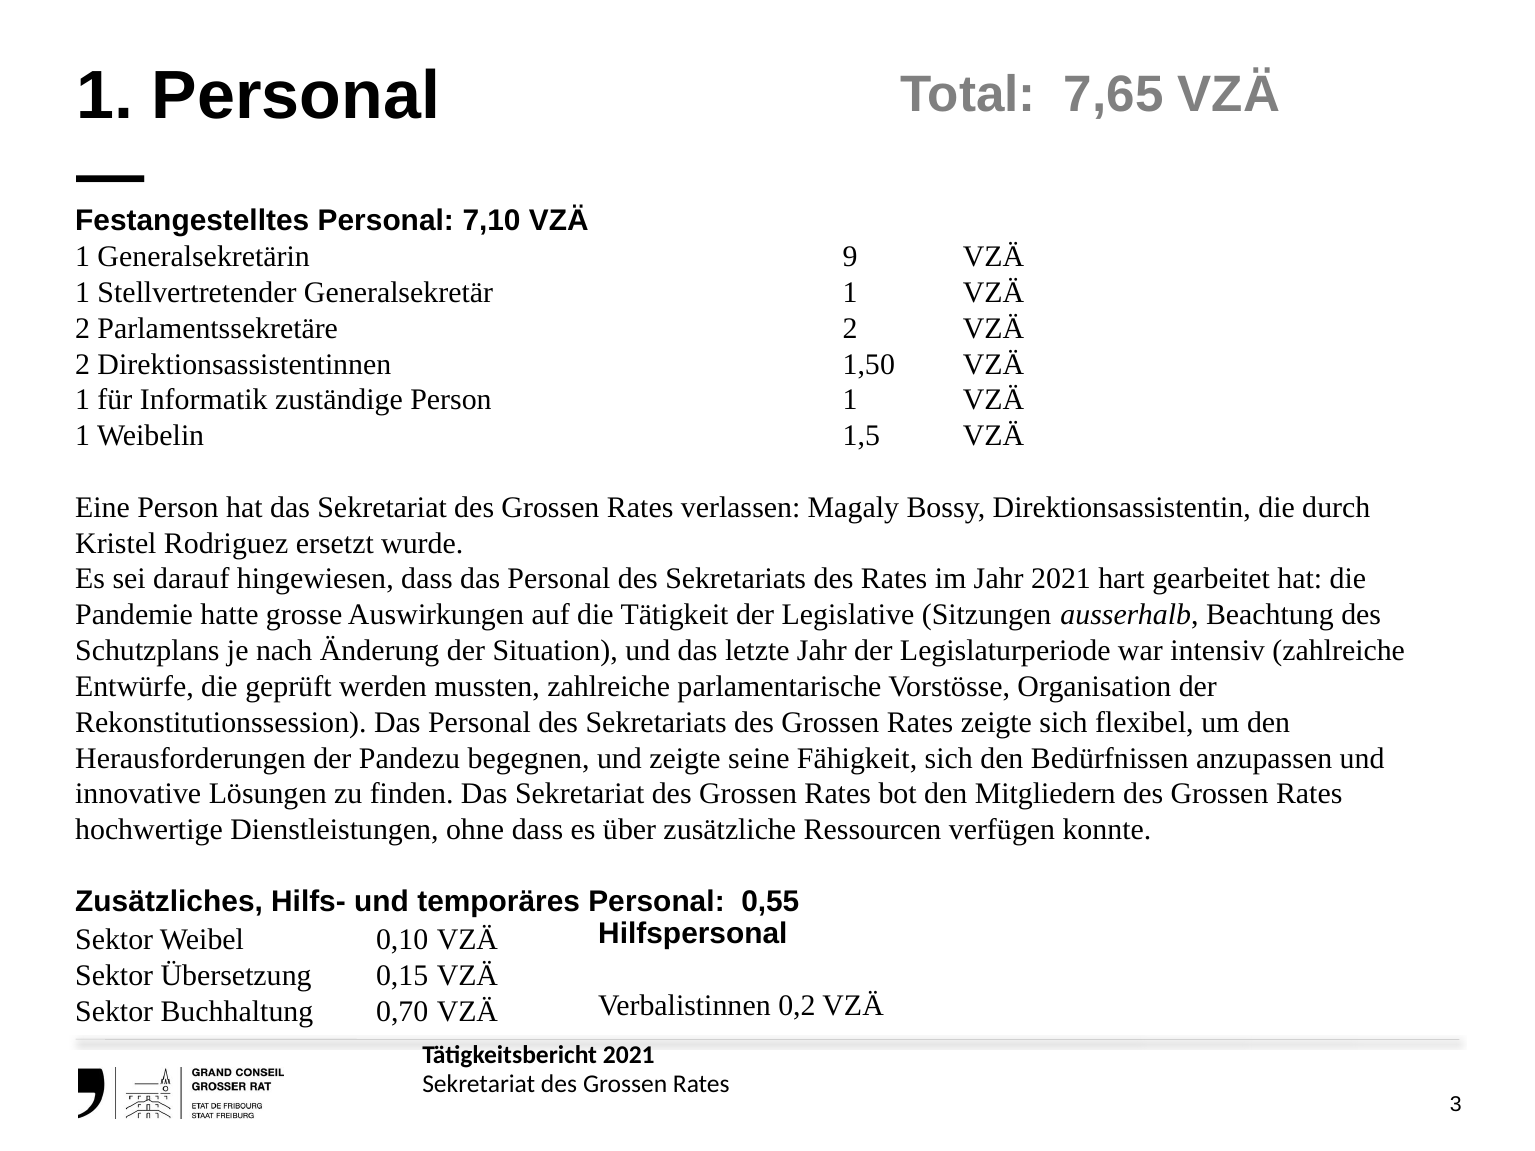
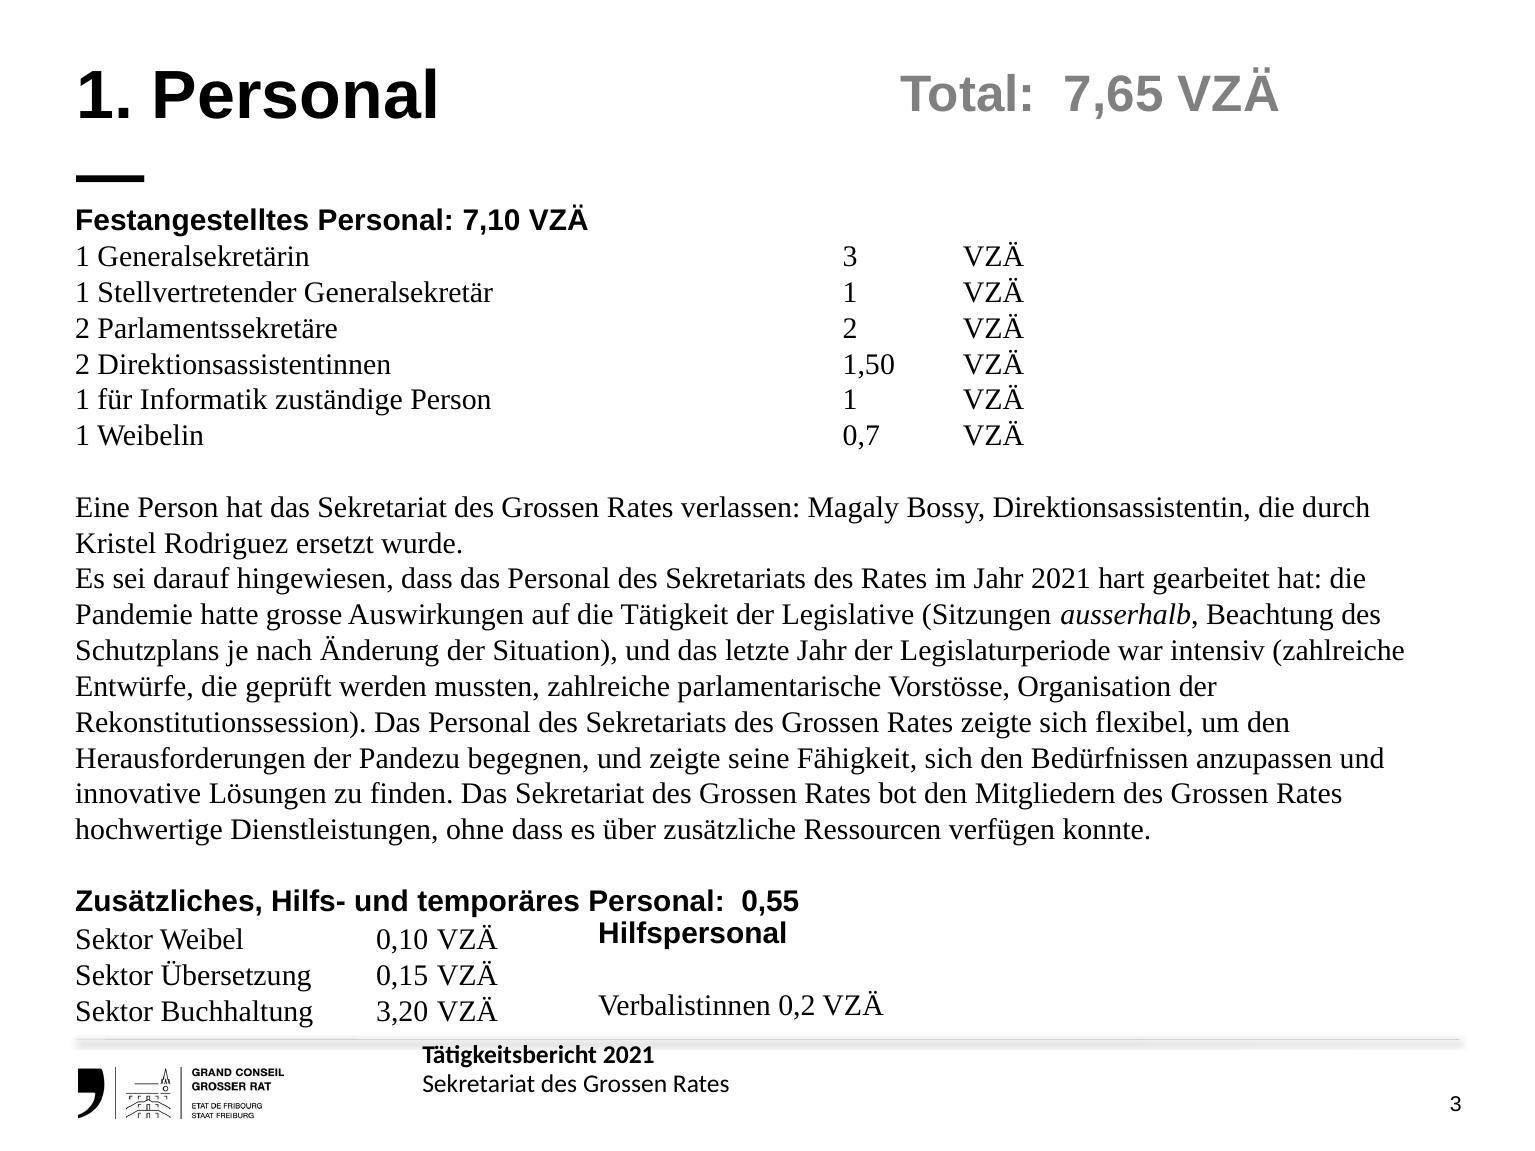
Generalsekretärin 9: 9 -> 3
1,5: 1,5 -> 0,7
0,70: 0,70 -> 3,20
